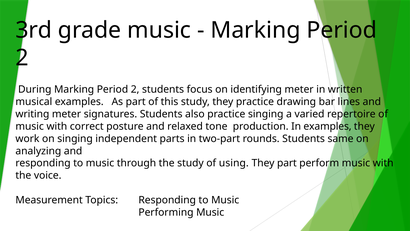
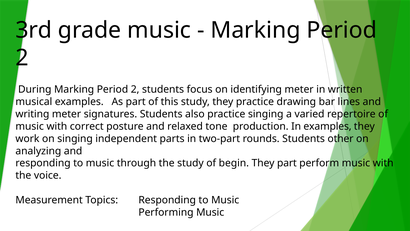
same: same -> other
using: using -> begin
